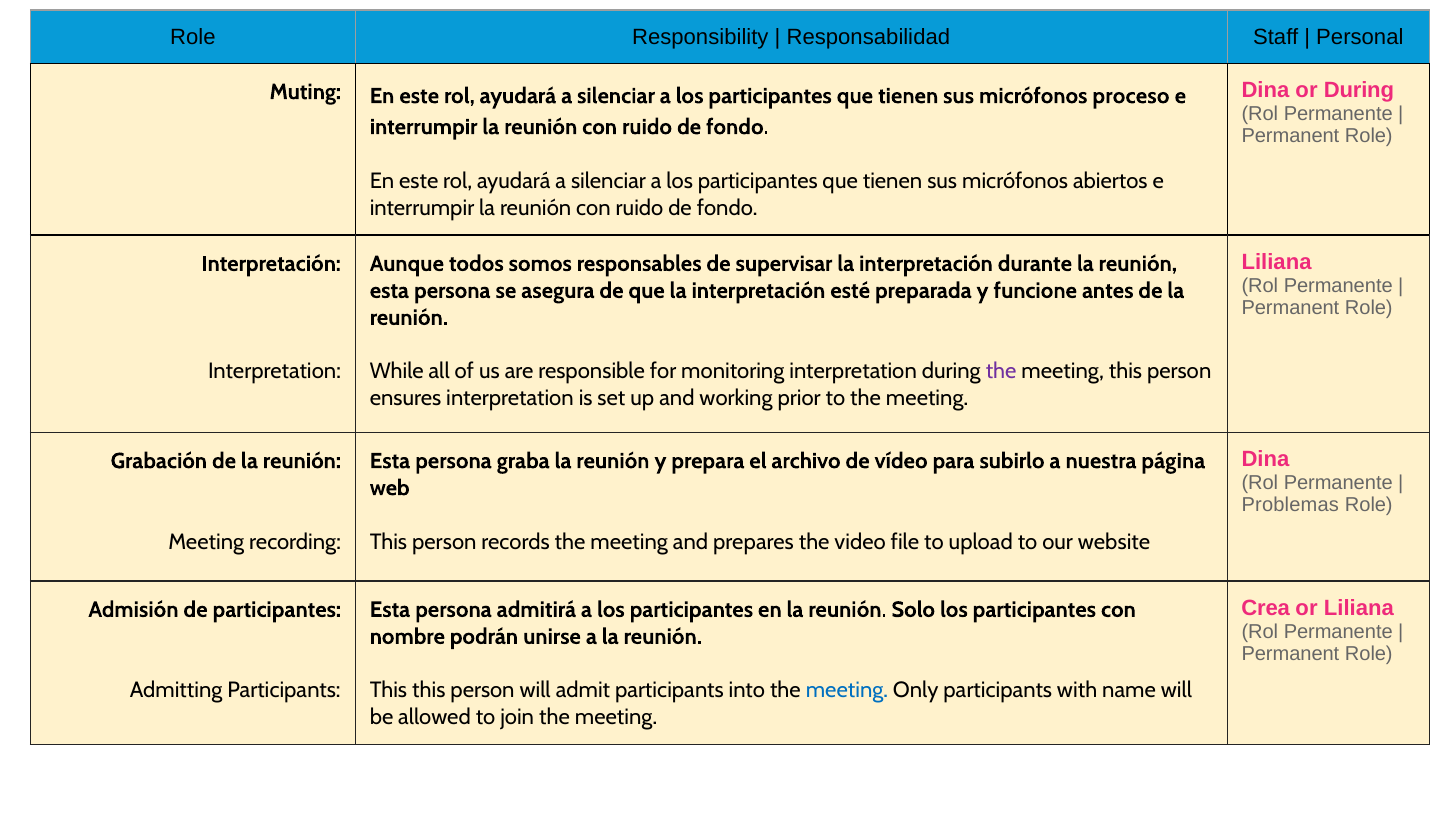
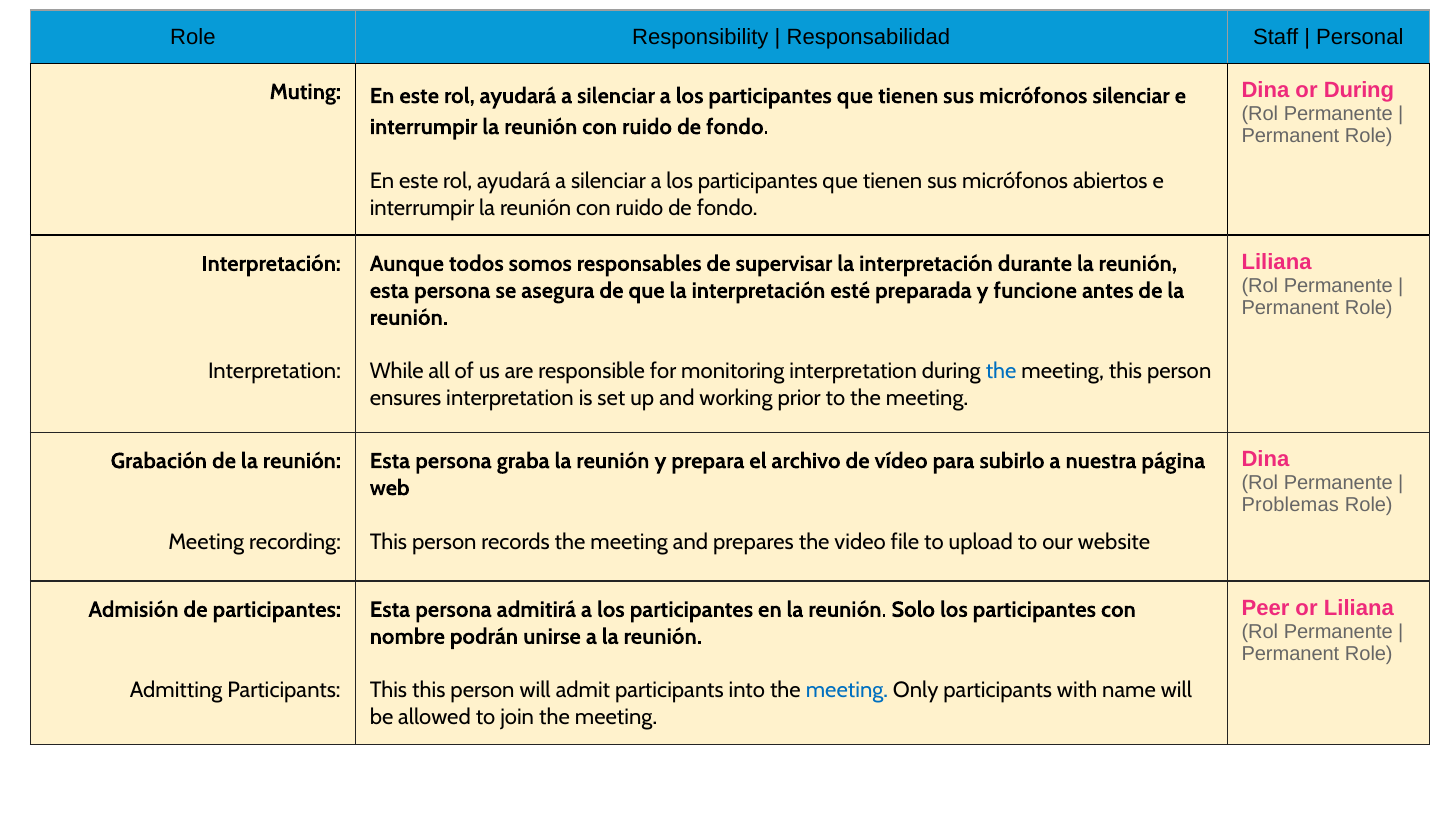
micrófonos proceso: proceso -> silenciar
the at (1001, 371) colour: purple -> blue
Crea: Crea -> Peer
